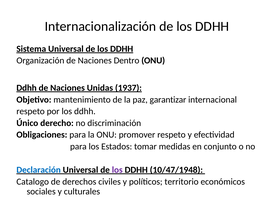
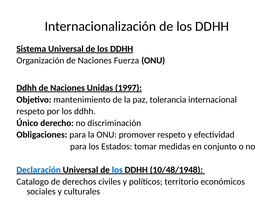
Dentro: Dentro -> Fuerza
1937: 1937 -> 1997
garantizar: garantizar -> tolerancia
los at (117, 169) colour: purple -> blue
10/47/1948: 10/47/1948 -> 10/48/1948
